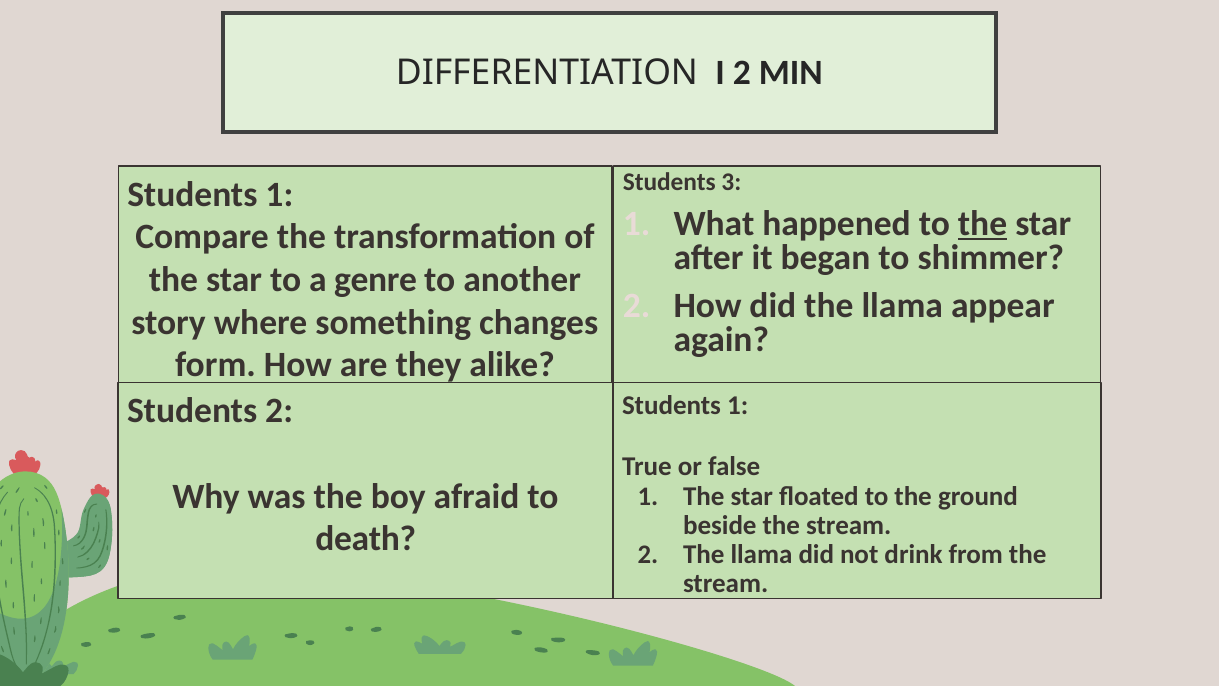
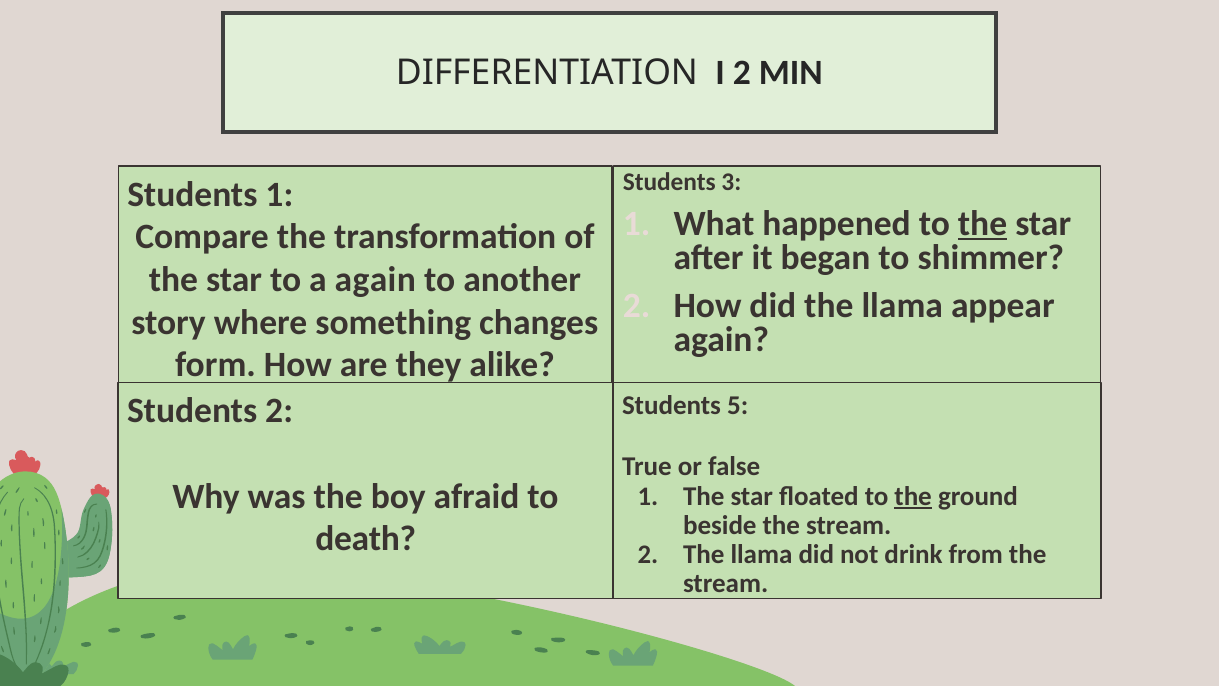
a genre: genre -> again
1 at (738, 405): 1 -> 5
the at (913, 496) underline: none -> present
